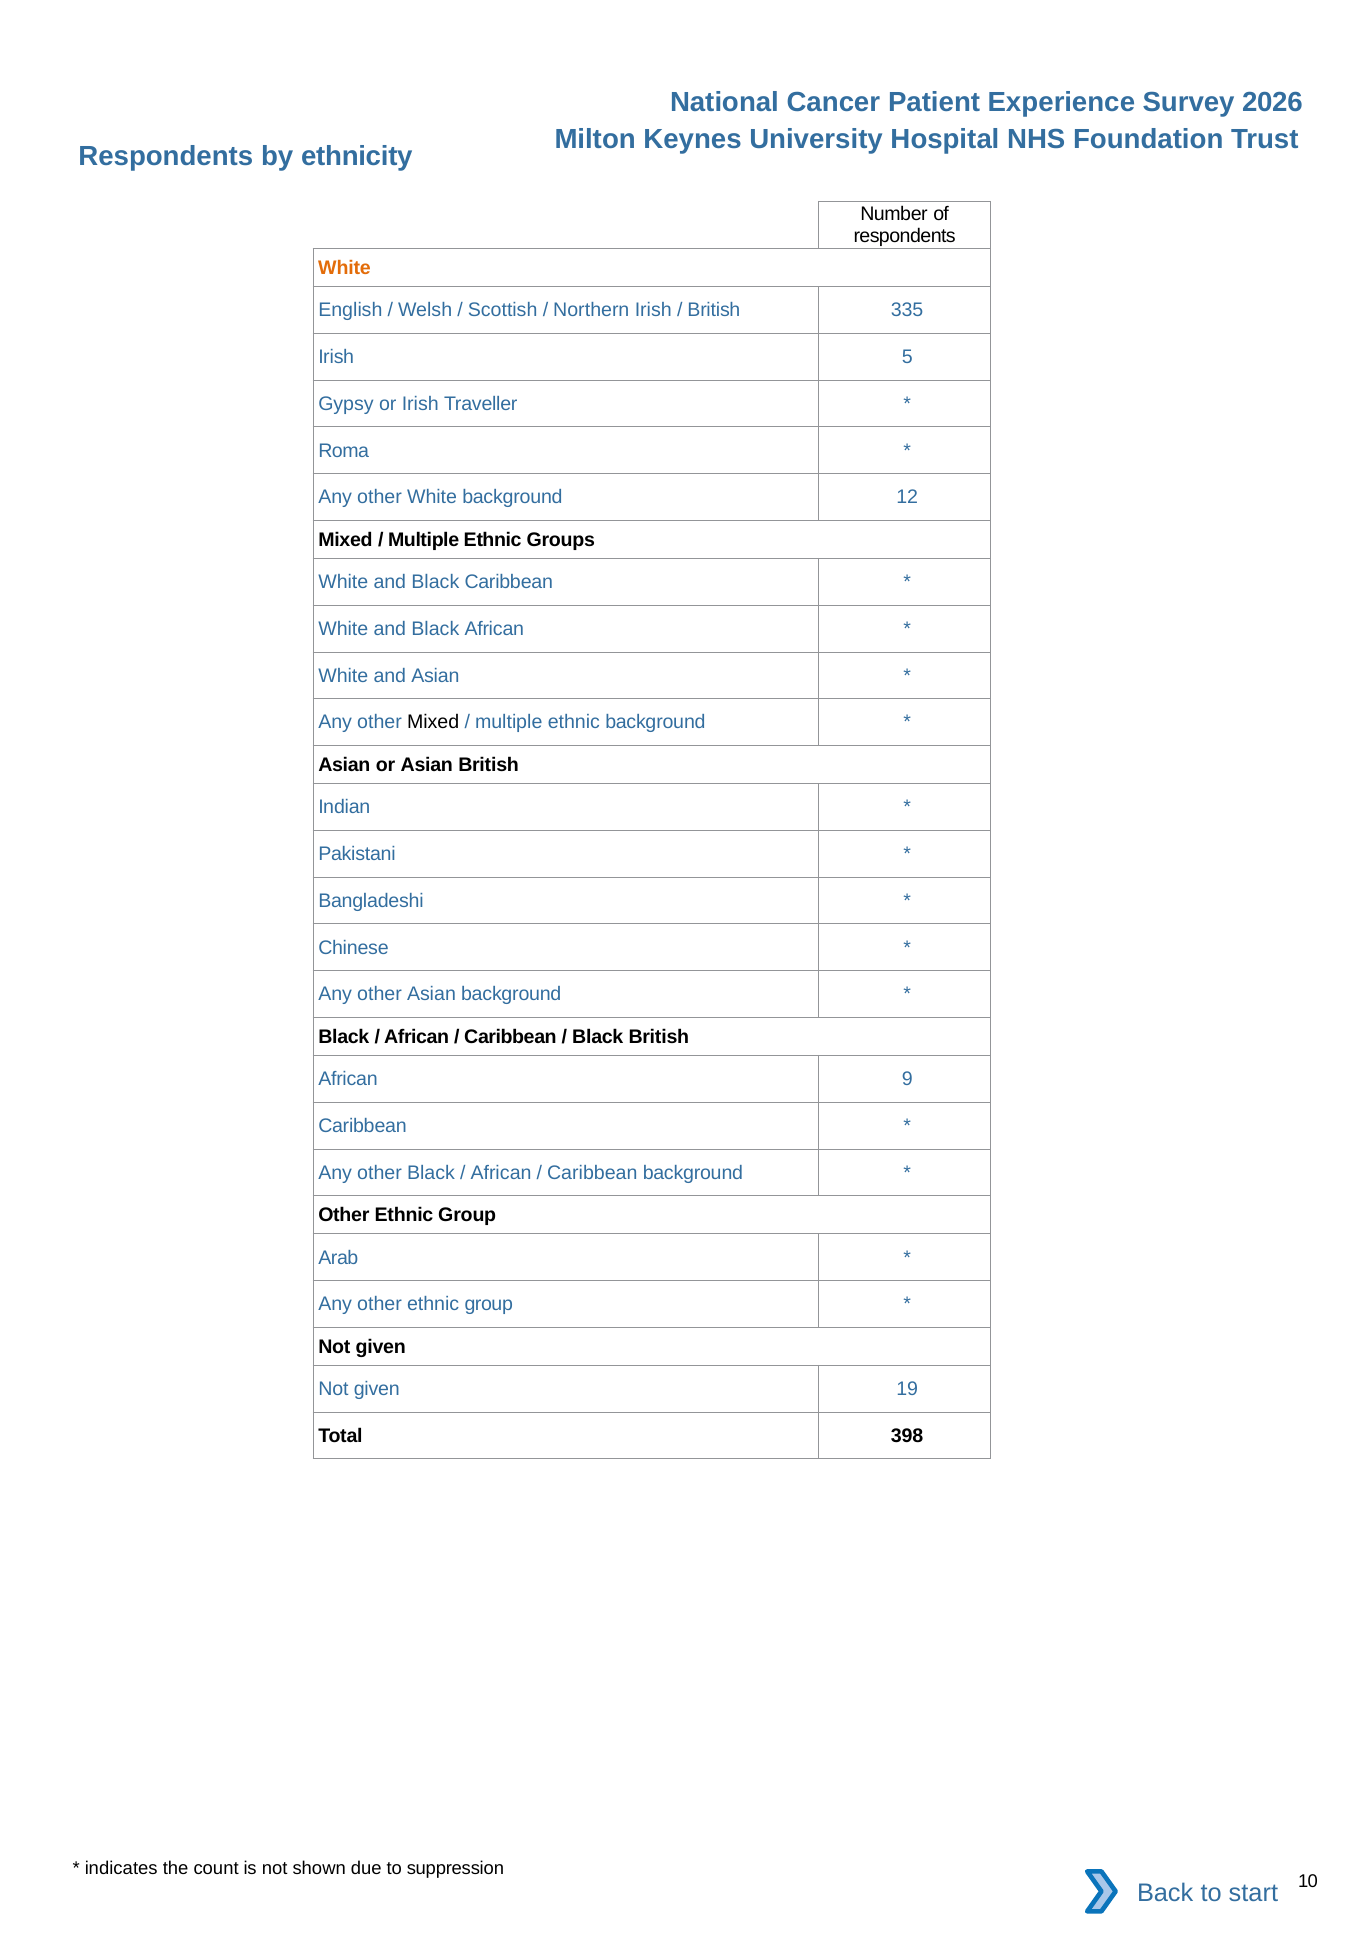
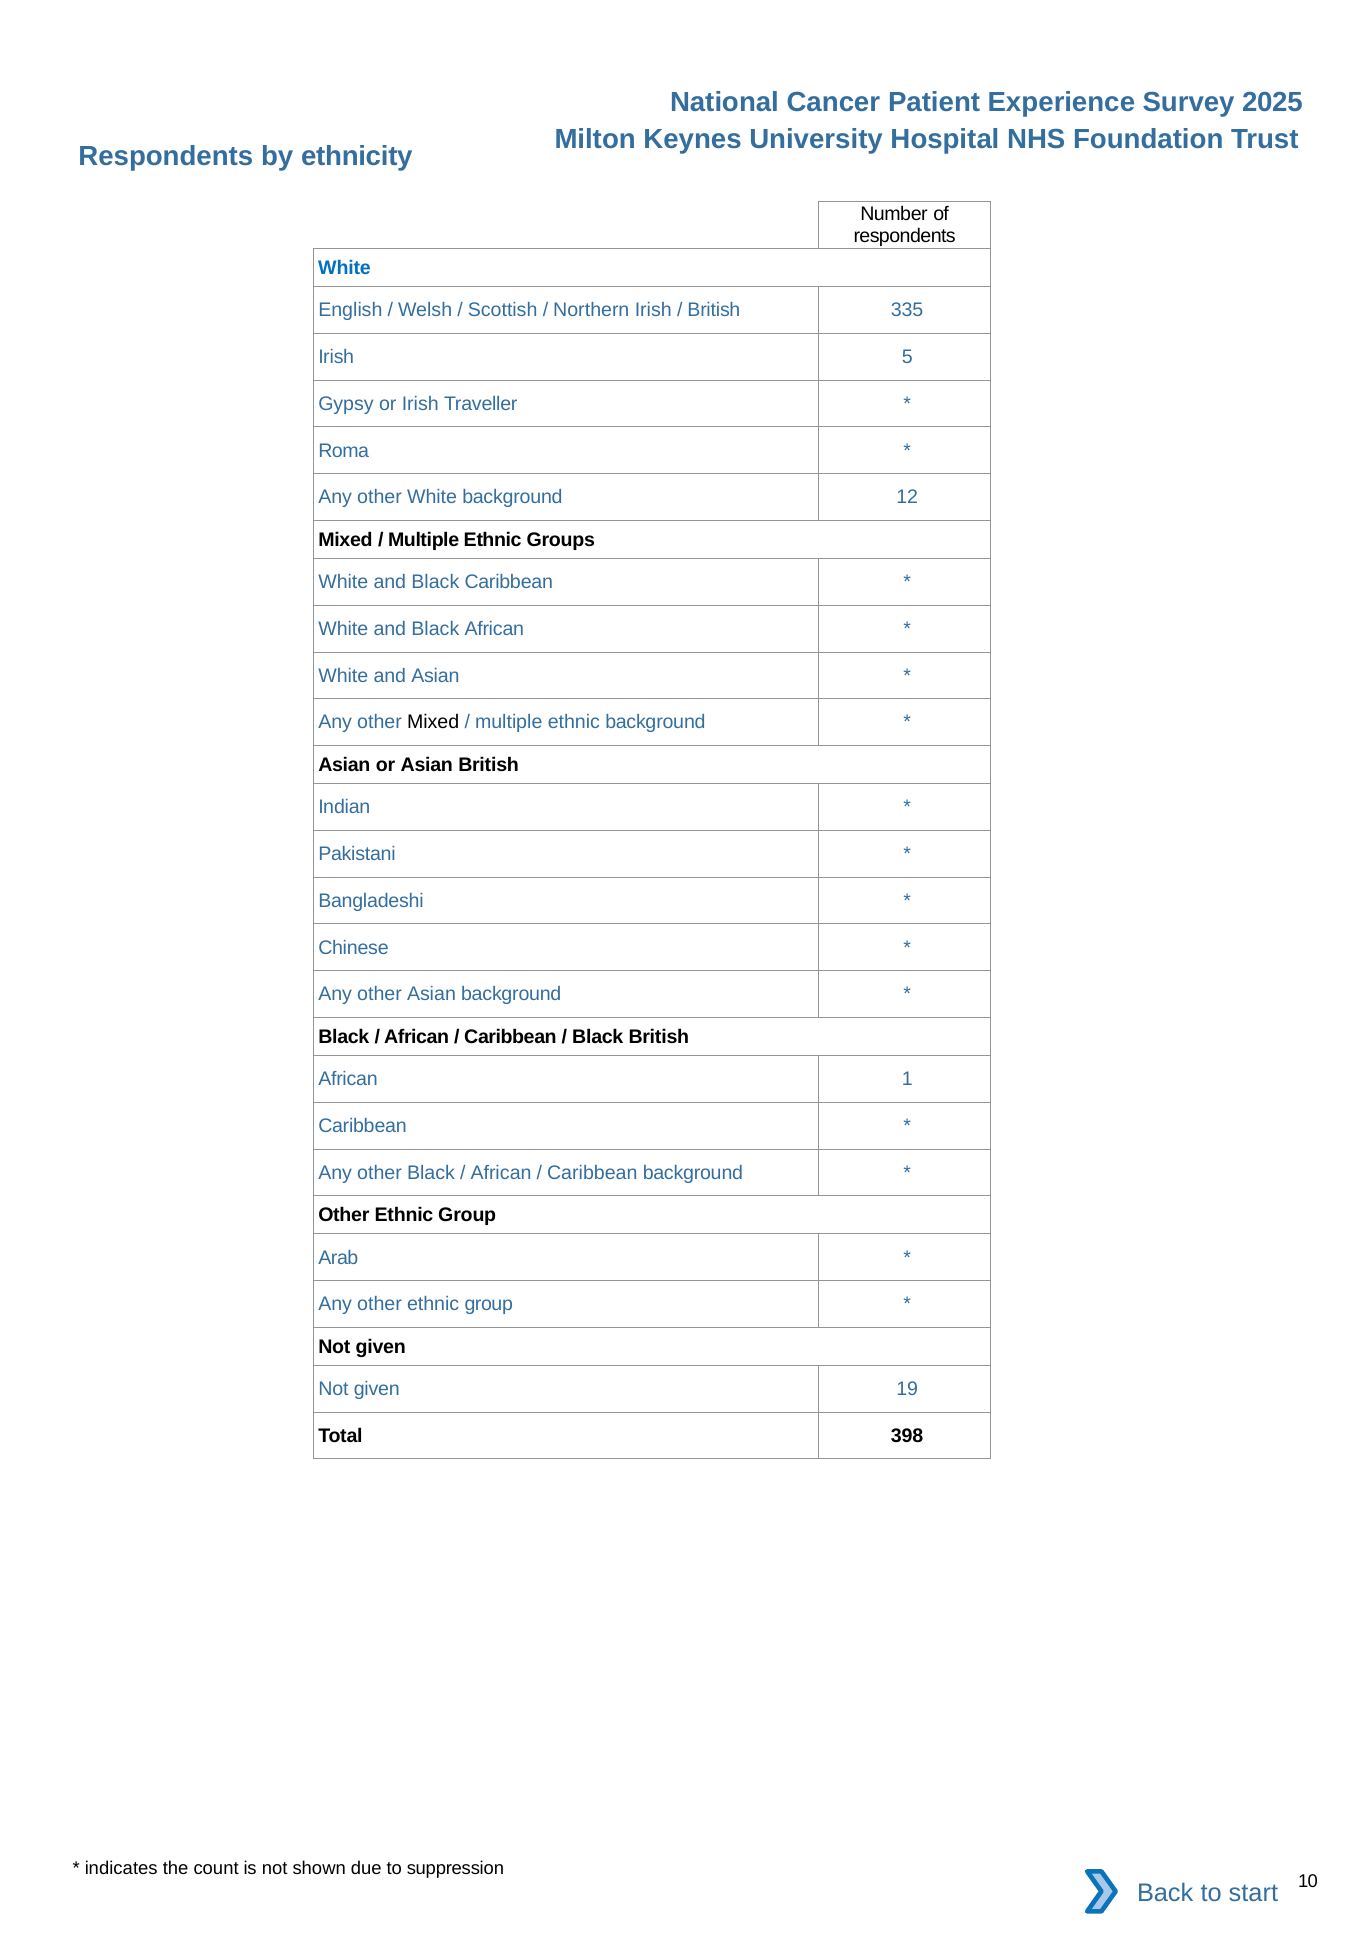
2026: 2026 -> 2025
White at (344, 268) colour: orange -> blue
9: 9 -> 1
